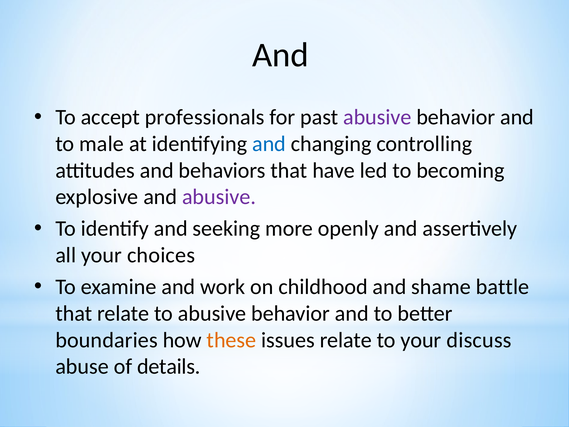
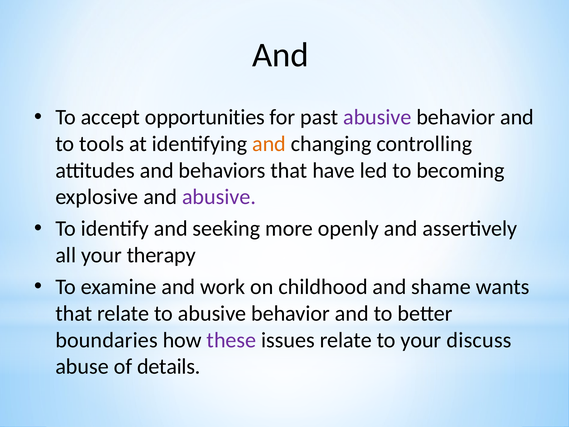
professionals: professionals -> opportunities
male: male -> tools
and at (269, 144) colour: blue -> orange
choices: choices -> therapy
battle: battle -> wants
these colour: orange -> purple
